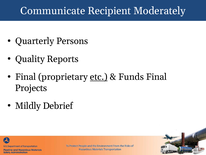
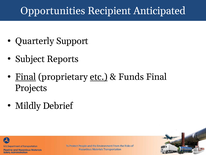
Communicate: Communicate -> Opportunities
Moderately: Moderately -> Anticipated
Persons: Persons -> Support
Quality: Quality -> Subject
Final at (26, 77) underline: none -> present
